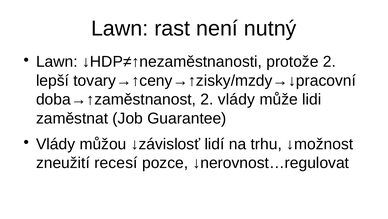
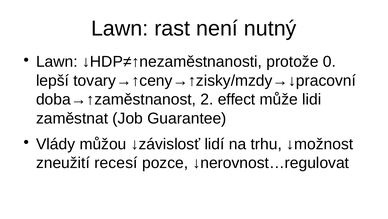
protože 2: 2 -> 0
2 vlády: vlády -> effect
